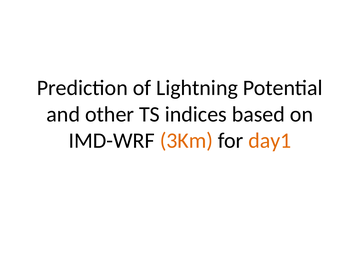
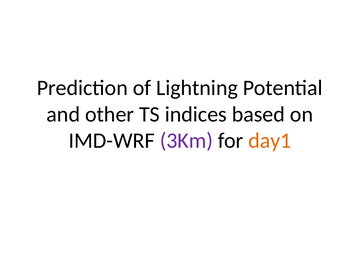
3Km colour: orange -> purple
